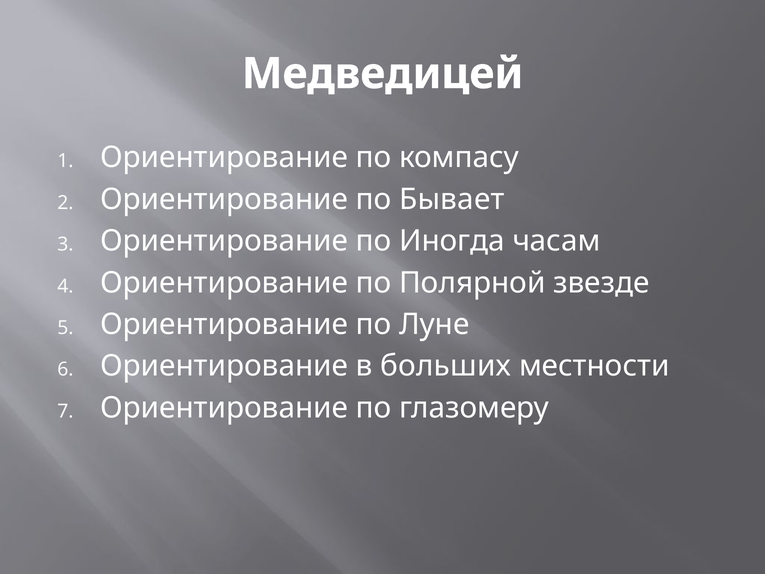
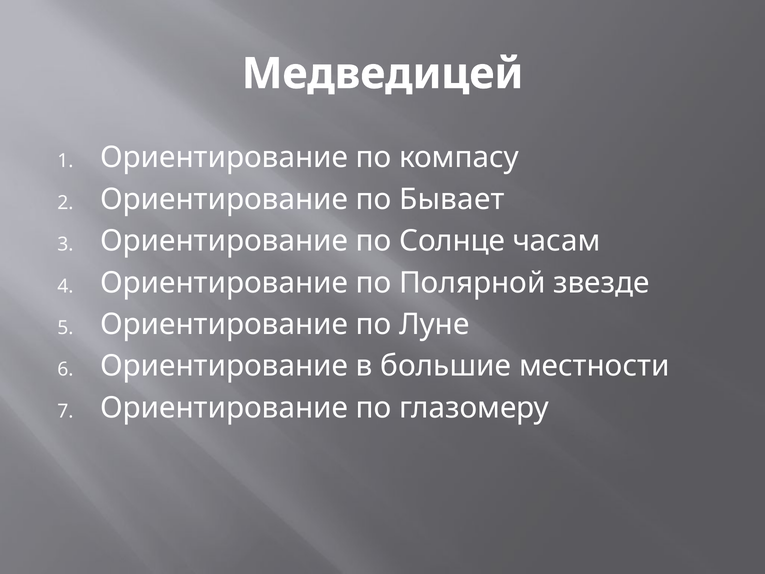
Иногда: Иногда -> Солнце
больших: больших -> большие
